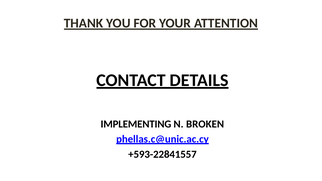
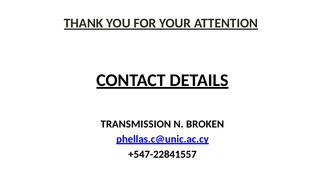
IMPLEMENTING: IMPLEMENTING -> TRANSMISSION
+593-22841557: +593-22841557 -> +547-22841557
